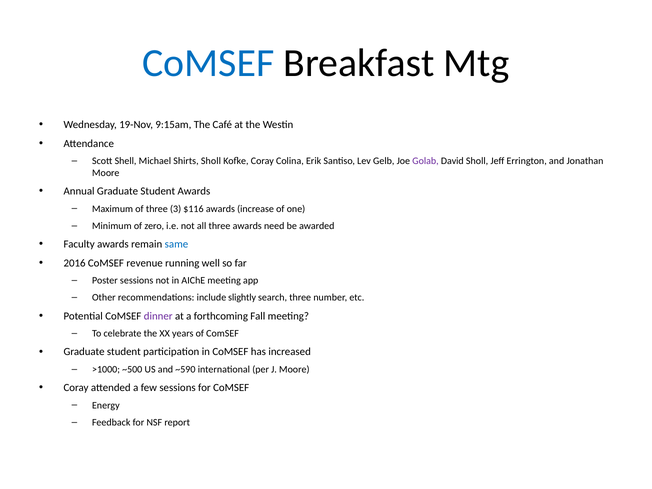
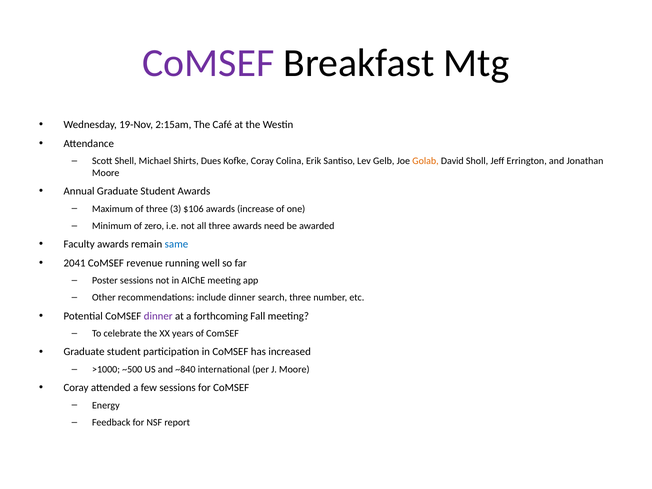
CoMSEF at (208, 63) colour: blue -> purple
9:15am: 9:15am -> 2:15am
Shirts Sholl: Sholl -> Dues
Golab colour: purple -> orange
$116: $116 -> $106
2016: 2016 -> 2041
include slightly: slightly -> dinner
~590: ~590 -> ~840
